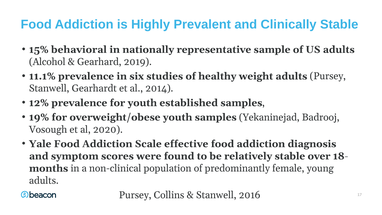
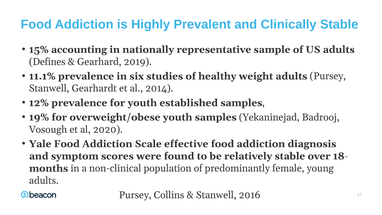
behavioral: behavioral -> accounting
Alcohol: Alcohol -> Defines
